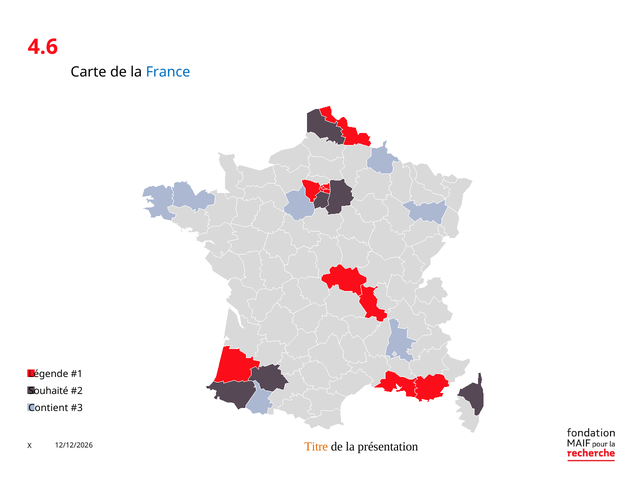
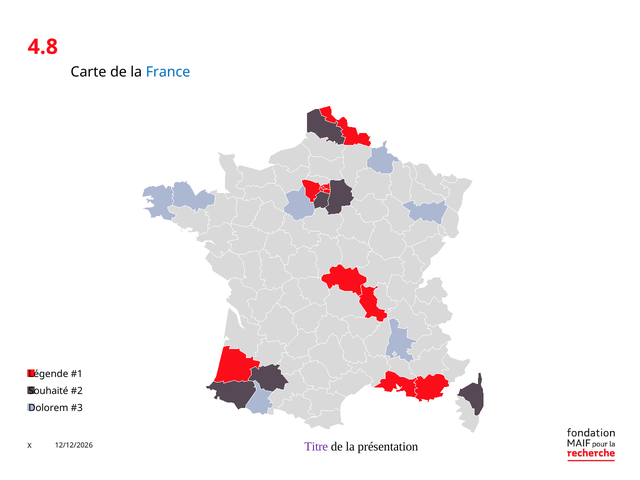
4.6: 4.6 -> 4.8
Contient: Contient -> Dolorem
Titre colour: orange -> purple
